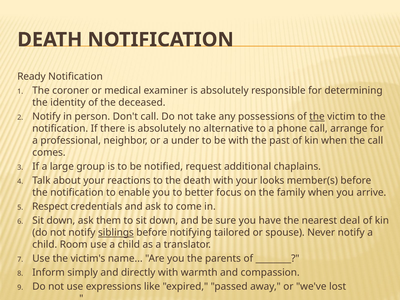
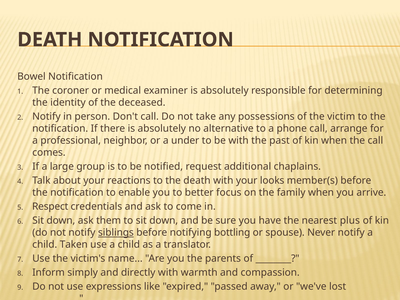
Ready: Ready -> Bowel
the at (317, 117) underline: present -> none
deal: deal -> plus
tailored: tailored -> bottling
Room: Room -> Taken
